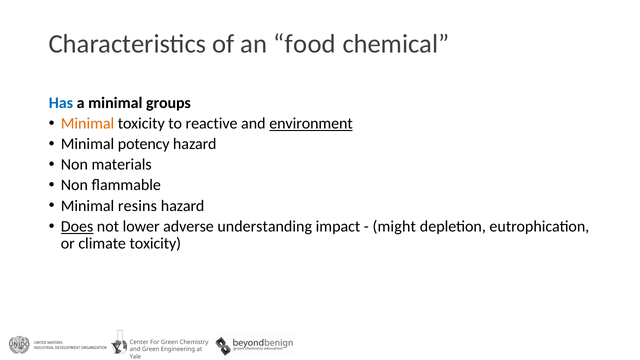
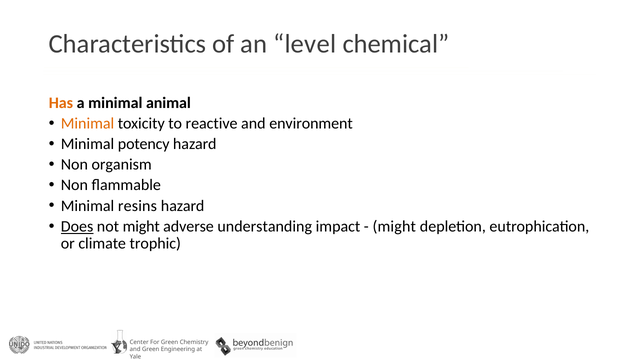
food: food -> level
Has colour: blue -> orange
groups: groups -> animal
environment underline: present -> none
materials: materials -> organism
not lower: lower -> might
climate toxicity: toxicity -> trophic
